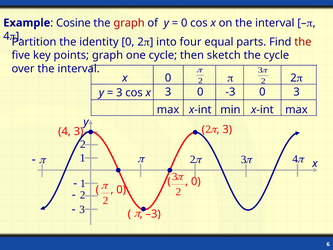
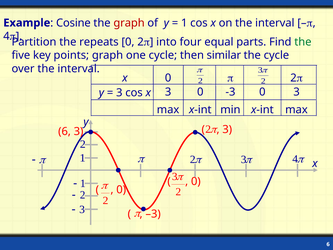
0 at (184, 23): 0 -> 1
identity: identity -> repeats
the at (303, 42) colour: red -> green
sketch: sketch -> similar
4 at (65, 131): 4 -> 6
